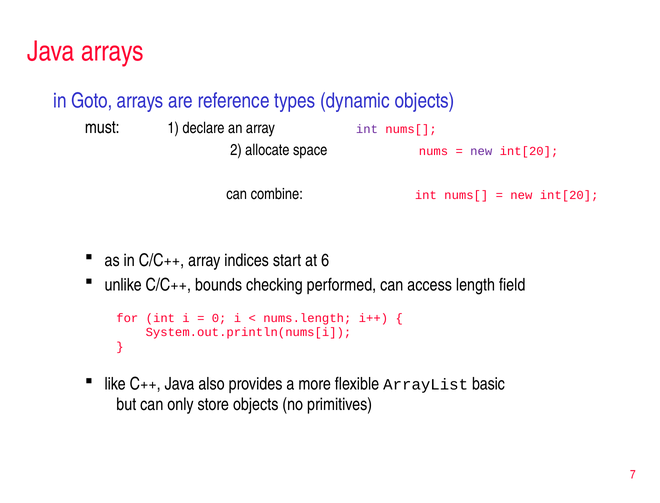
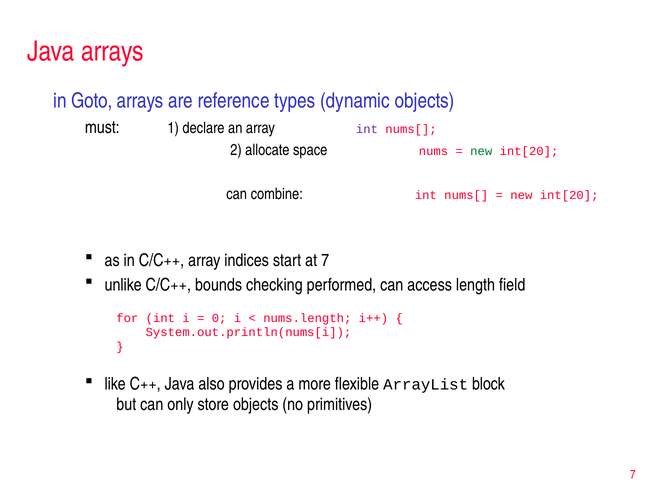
new at (481, 151) colour: purple -> green
at 6: 6 -> 7
basic: basic -> block
